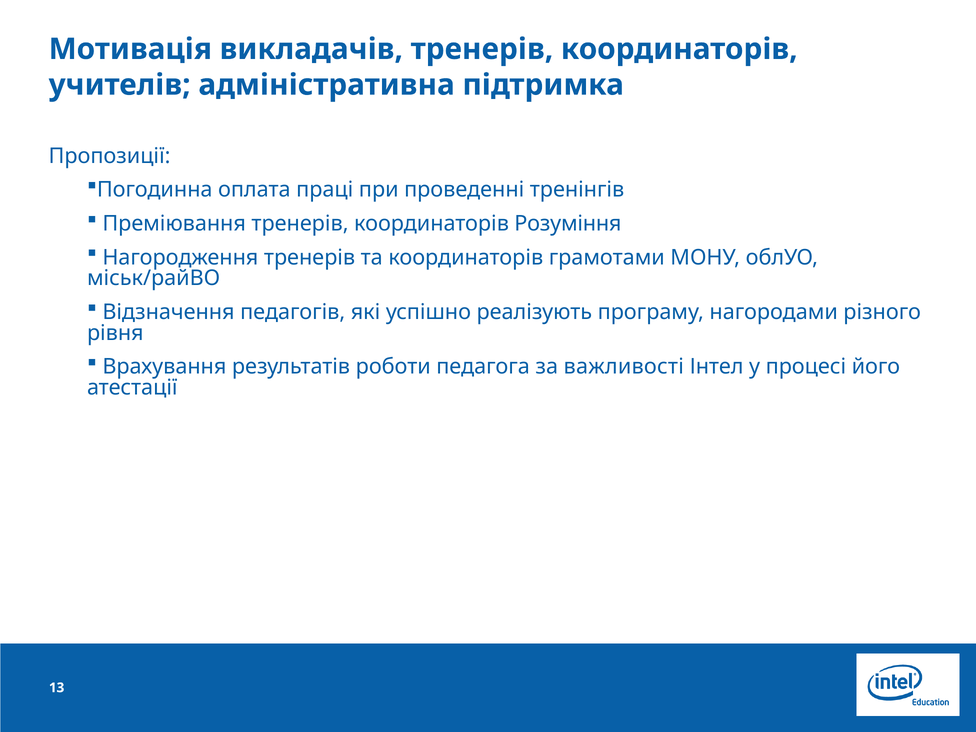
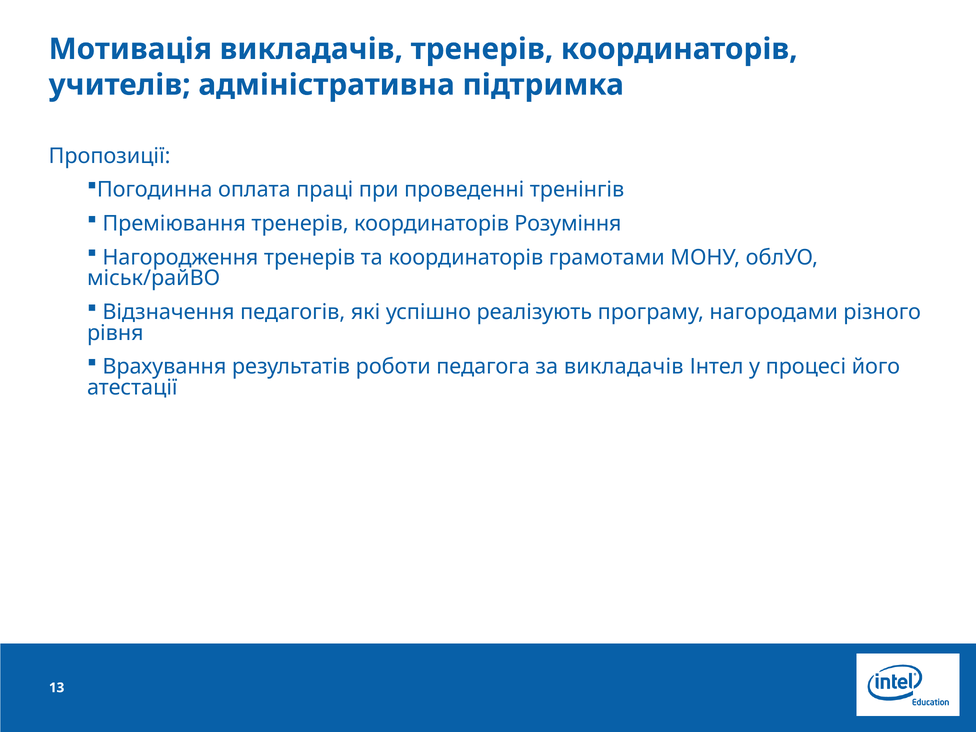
за важливості: важливості -> викладачів
